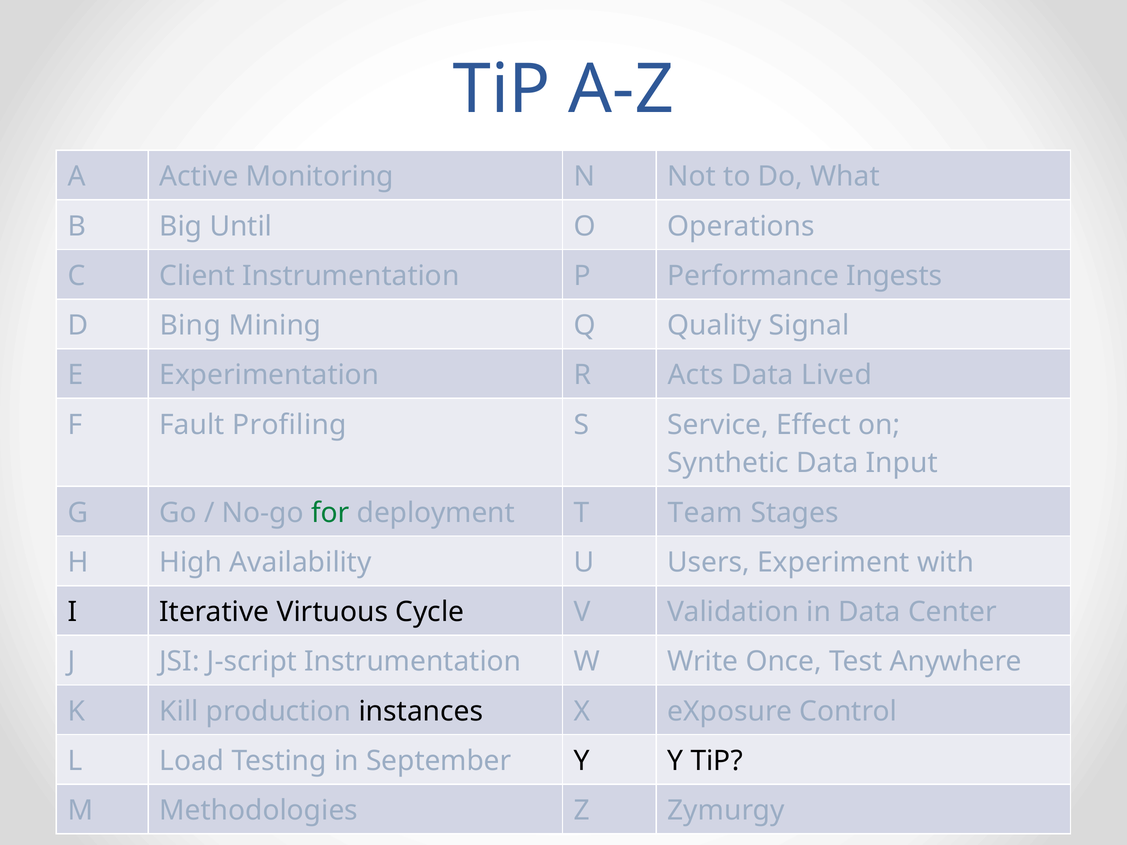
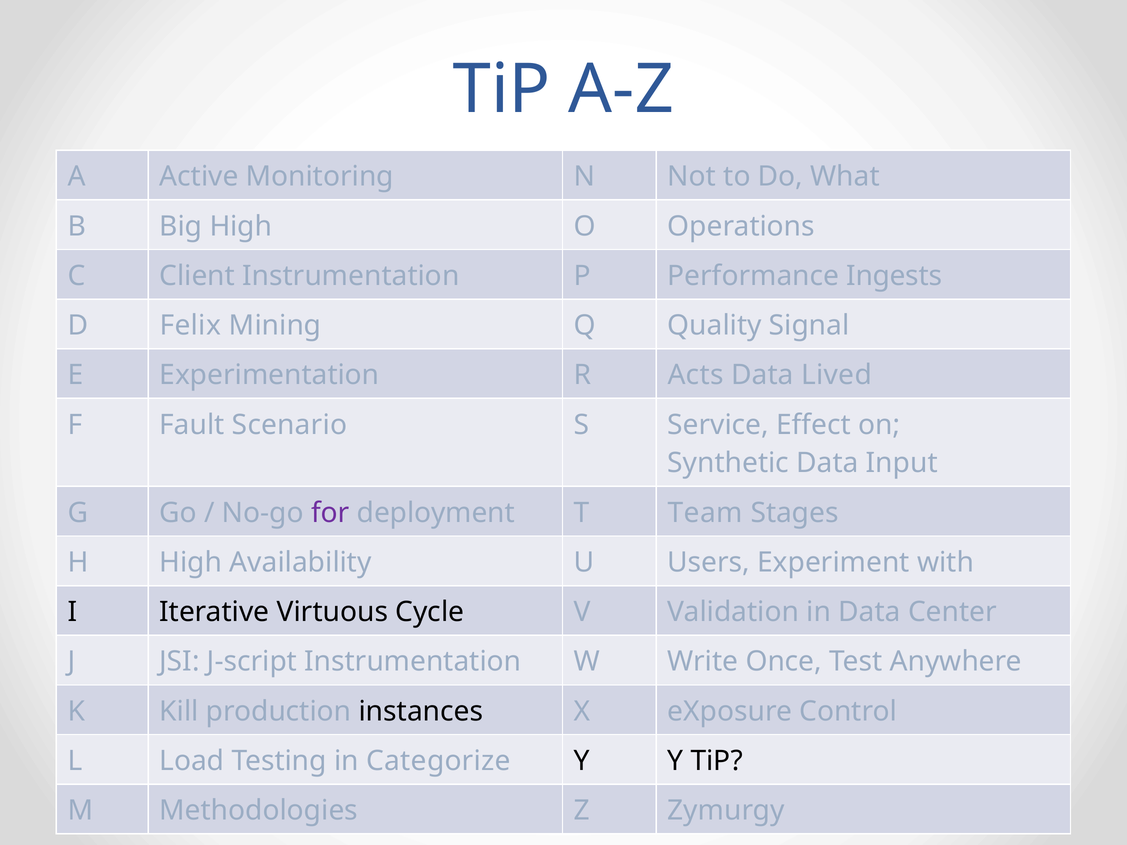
Big Until: Until -> High
Bing: Bing -> Felix
Profiling: Profiling -> Scenario
for colour: green -> purple
September: September -> Categorize
